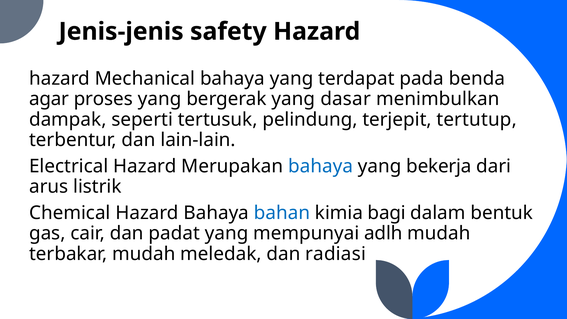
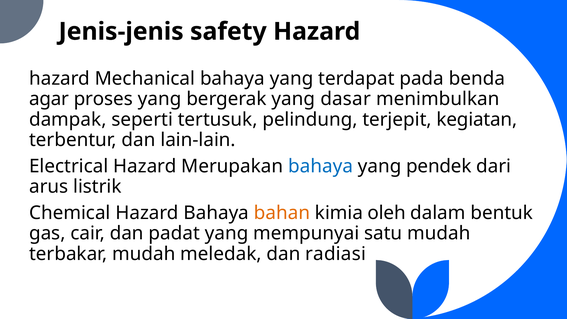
tertutup: tertutup -> kegiatan
bekerja: bekerja -> pendek
bahan colour: blue -> orange
bagi: bagi -> oleh
adlh: adlh -> satu
